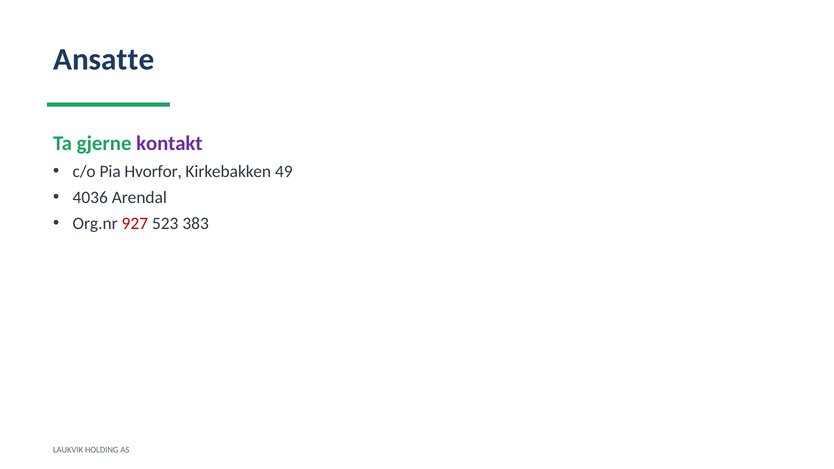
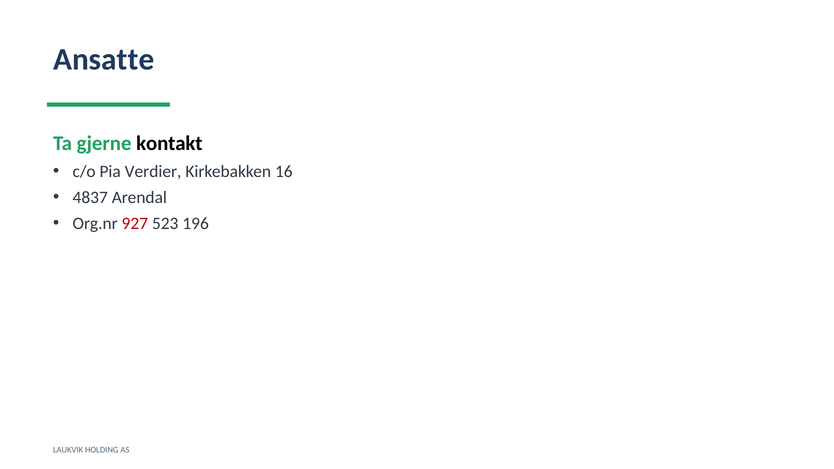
kontakt colour: purple -> black
Hvorfor: Hvorfor -> Verdier
49: 49 -> 16
4036: 4036 -> 4837
383: 383 -> 196
